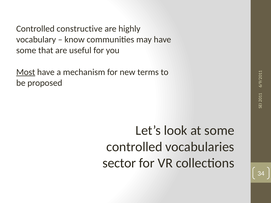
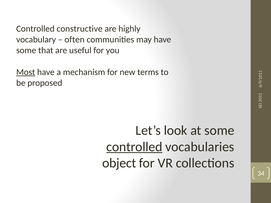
know: know -> often
controlled at (134, 147) underline: none -> present
sector: sector -> object
